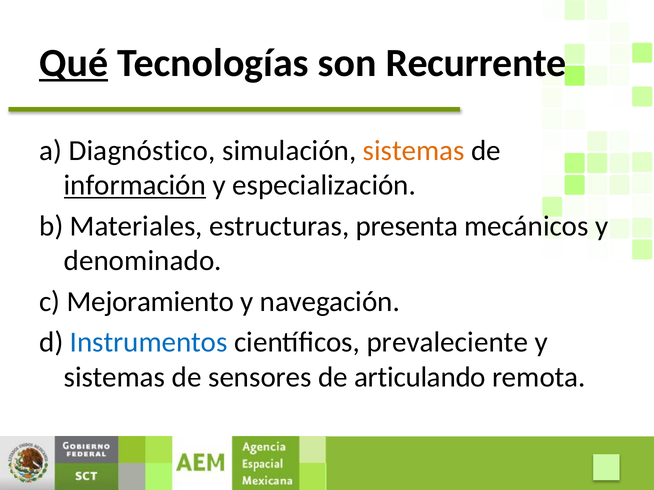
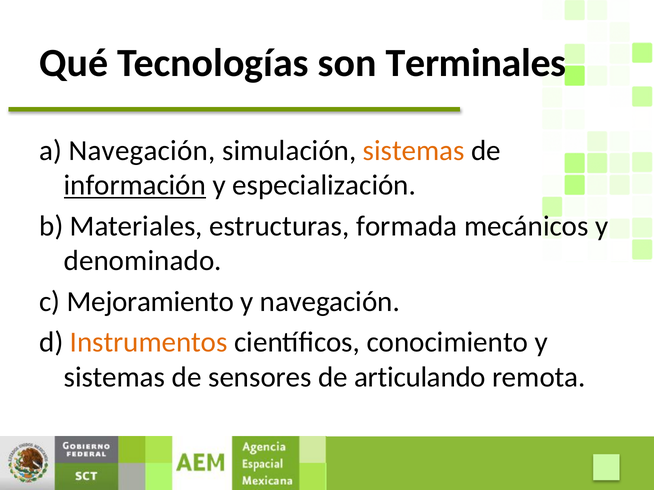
Qué underline: present -> none
Recurrente: Recurrente -> Terminales
a Diagnóstico: Diagnóstico -> Navegación
presenta: presenta -> formada
Instrumentos colour: blue -> orange
prevaleciente: prevaleciente -> conocimiento
